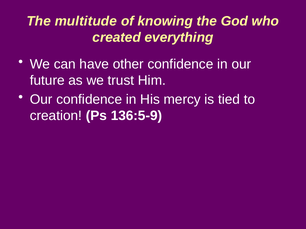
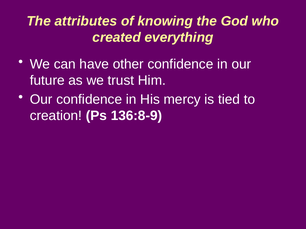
multitude: multitude -> attributes
136:5-9: 136:5-9 -> 136:8-9
